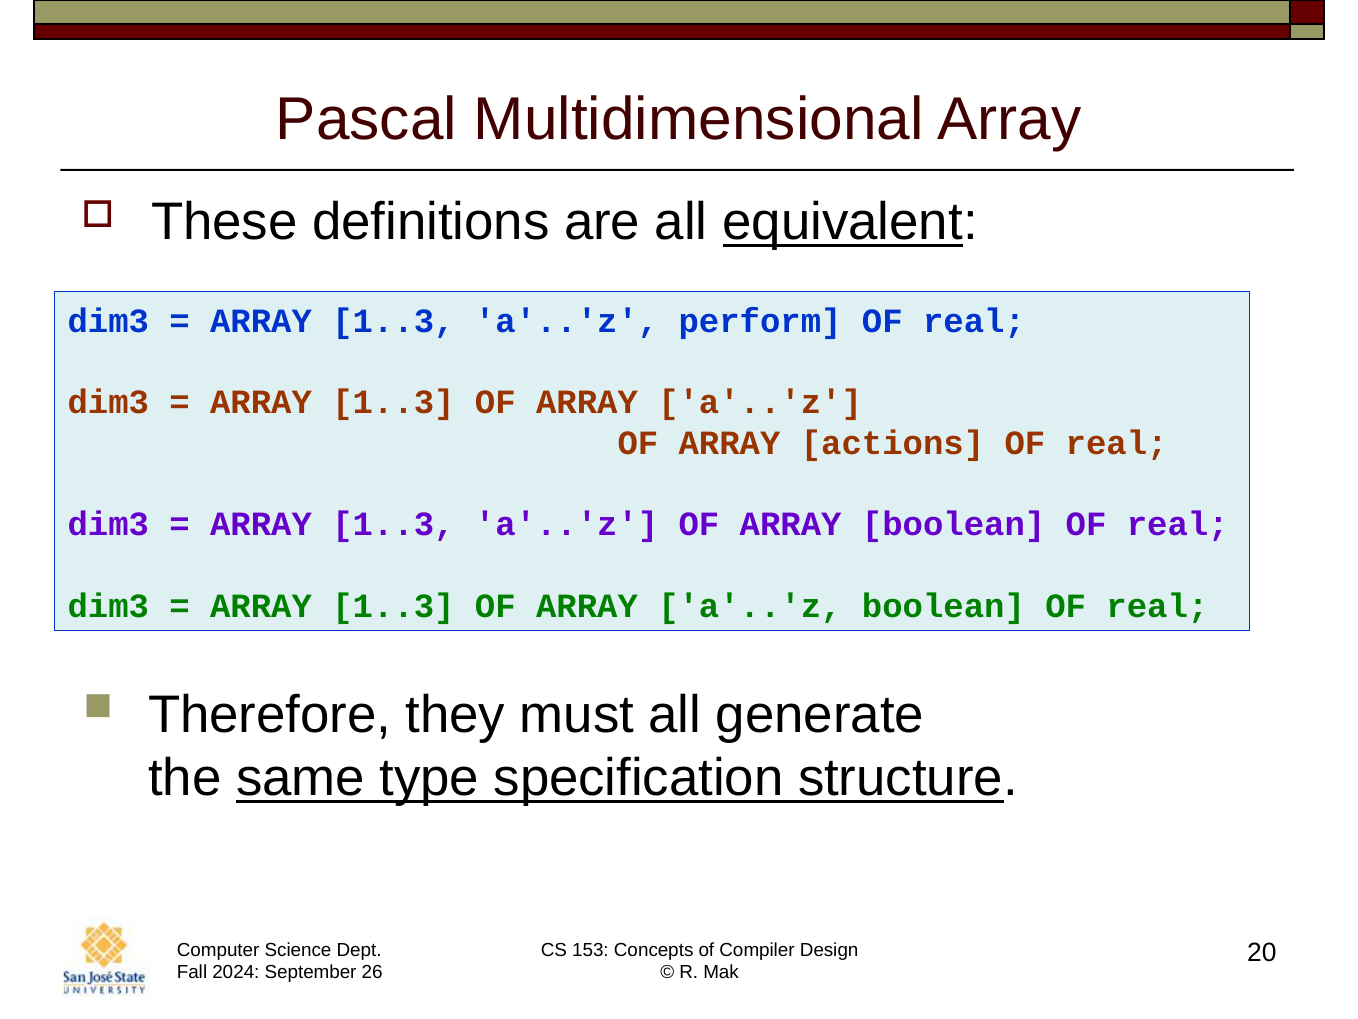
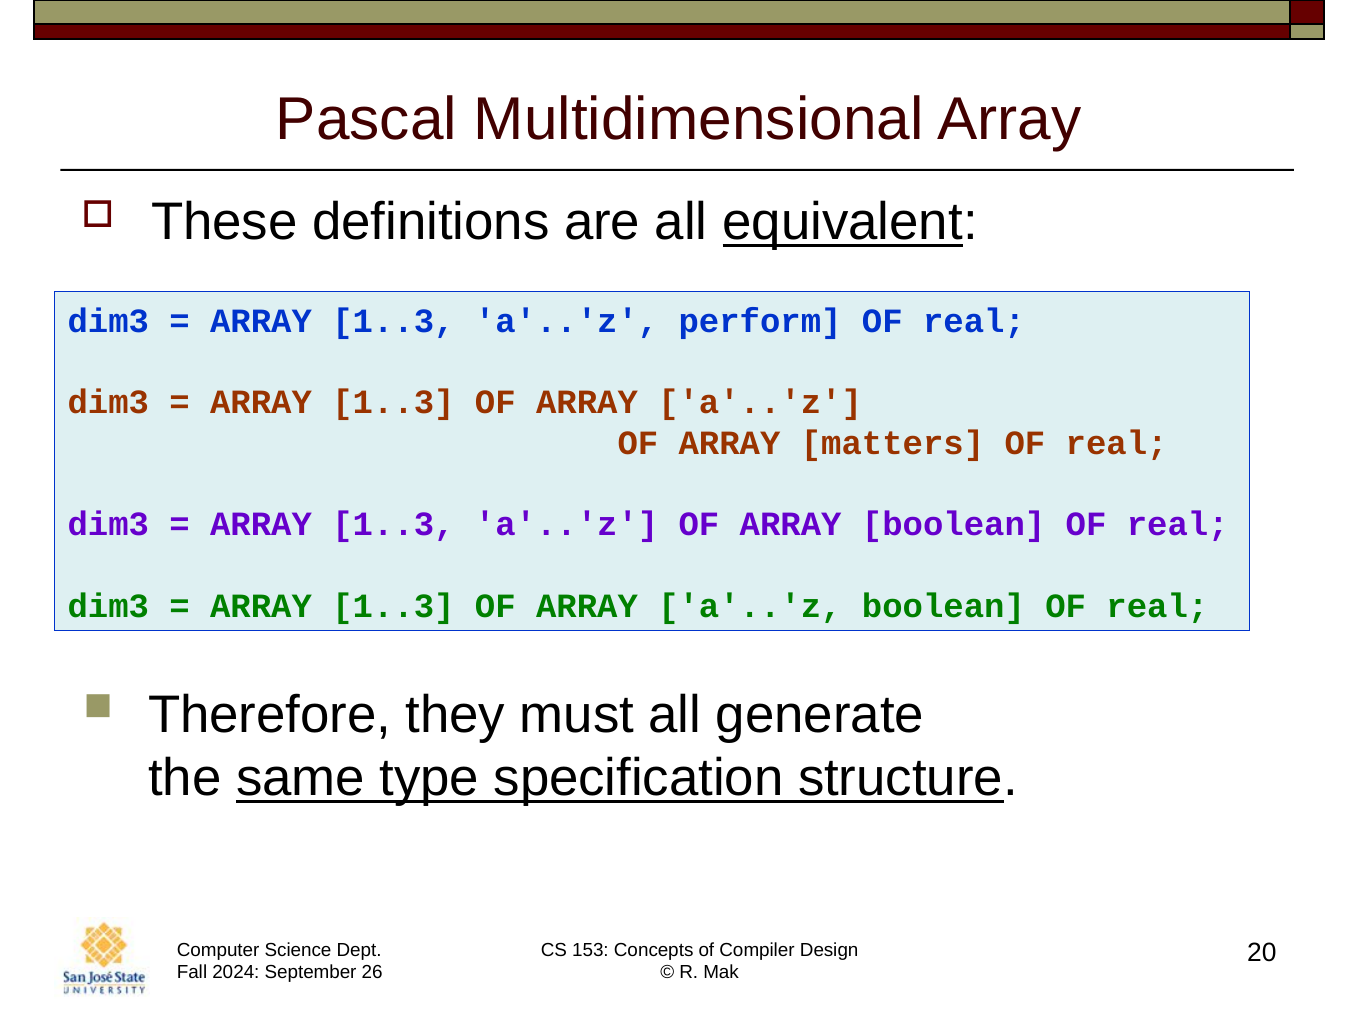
actions: actions -> matters
